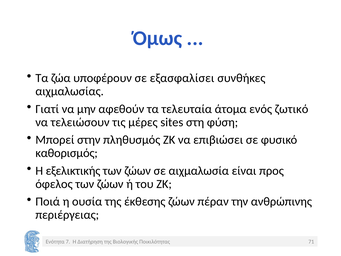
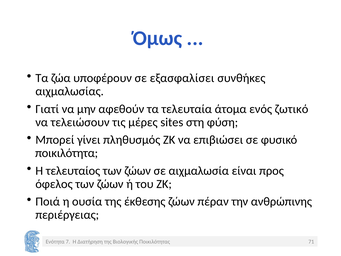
στην: στην -> γίνει
καθορισμός: καθορισμός -> ποικιλότητα
εξελικτικής: εξελικτικής -> τελευταίος
